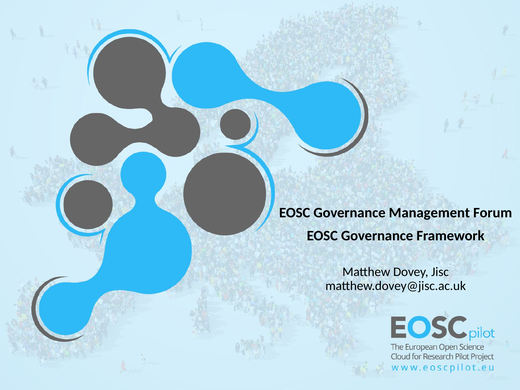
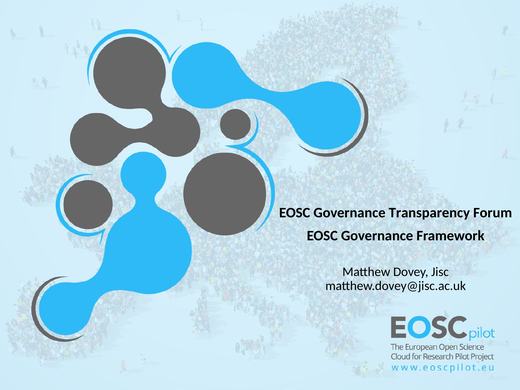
Management: Management -> Transparency
